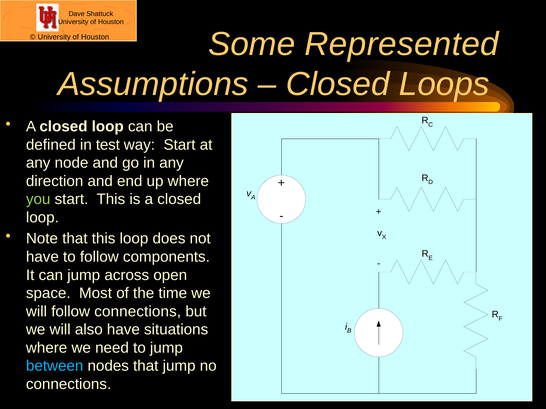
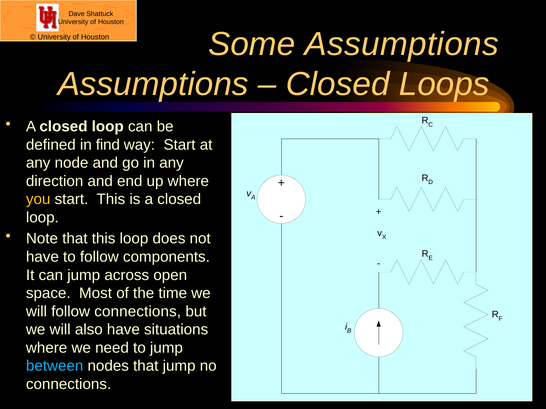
Some Represented: Represented -> Assumptions
test: test -> find
you colour: light green -> yellow
